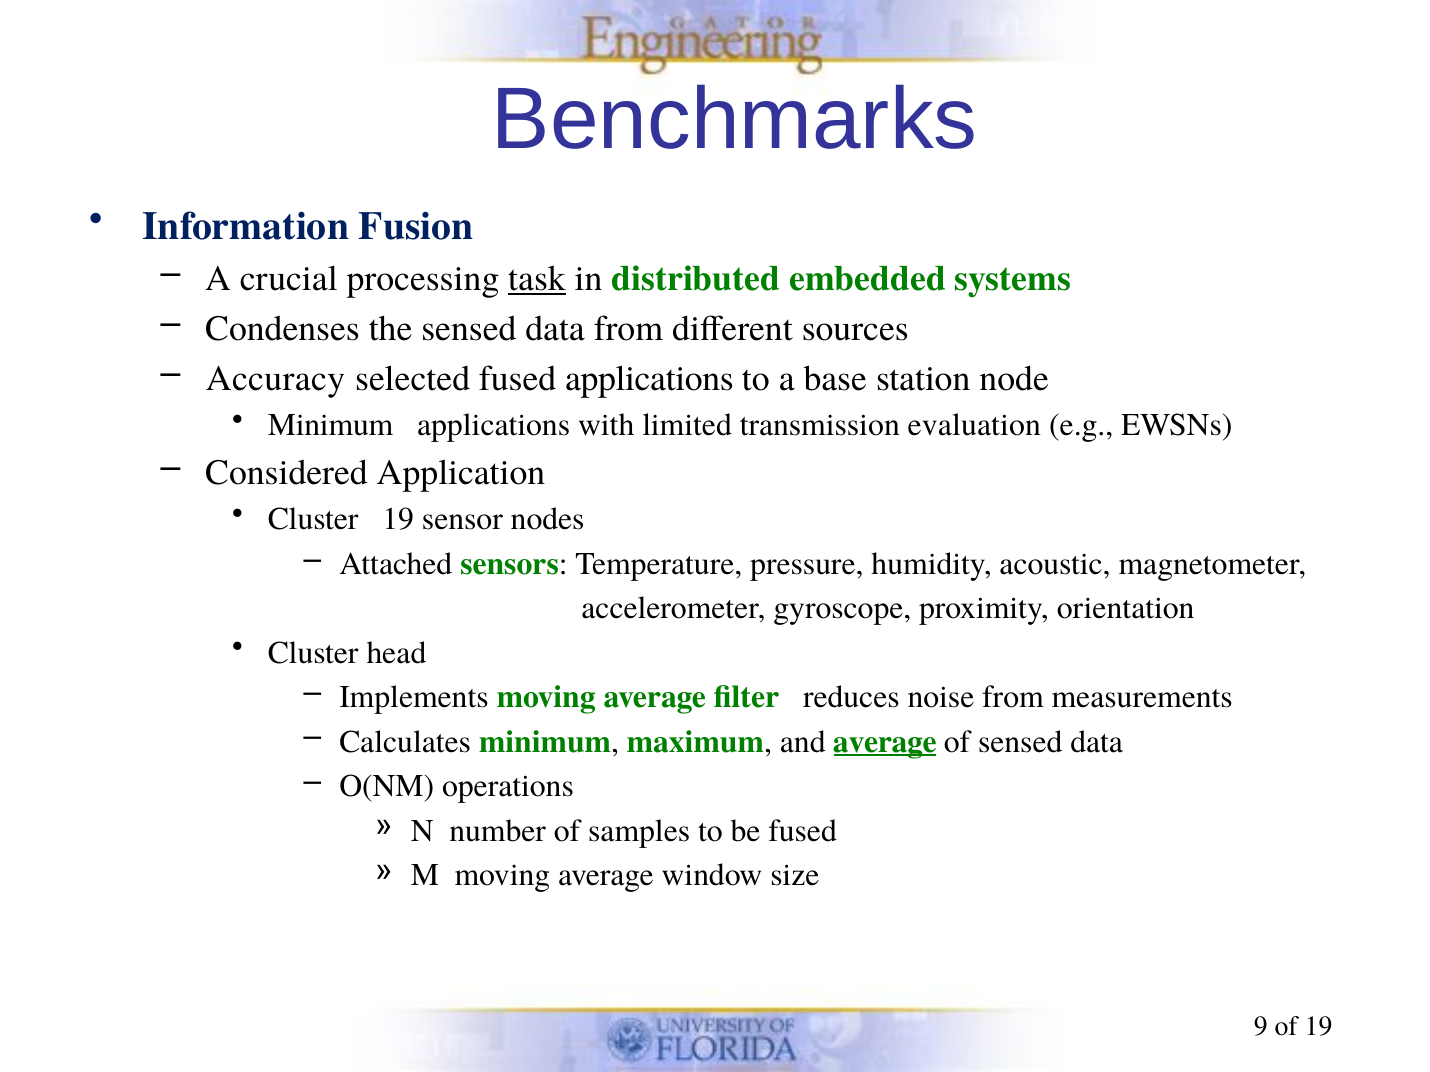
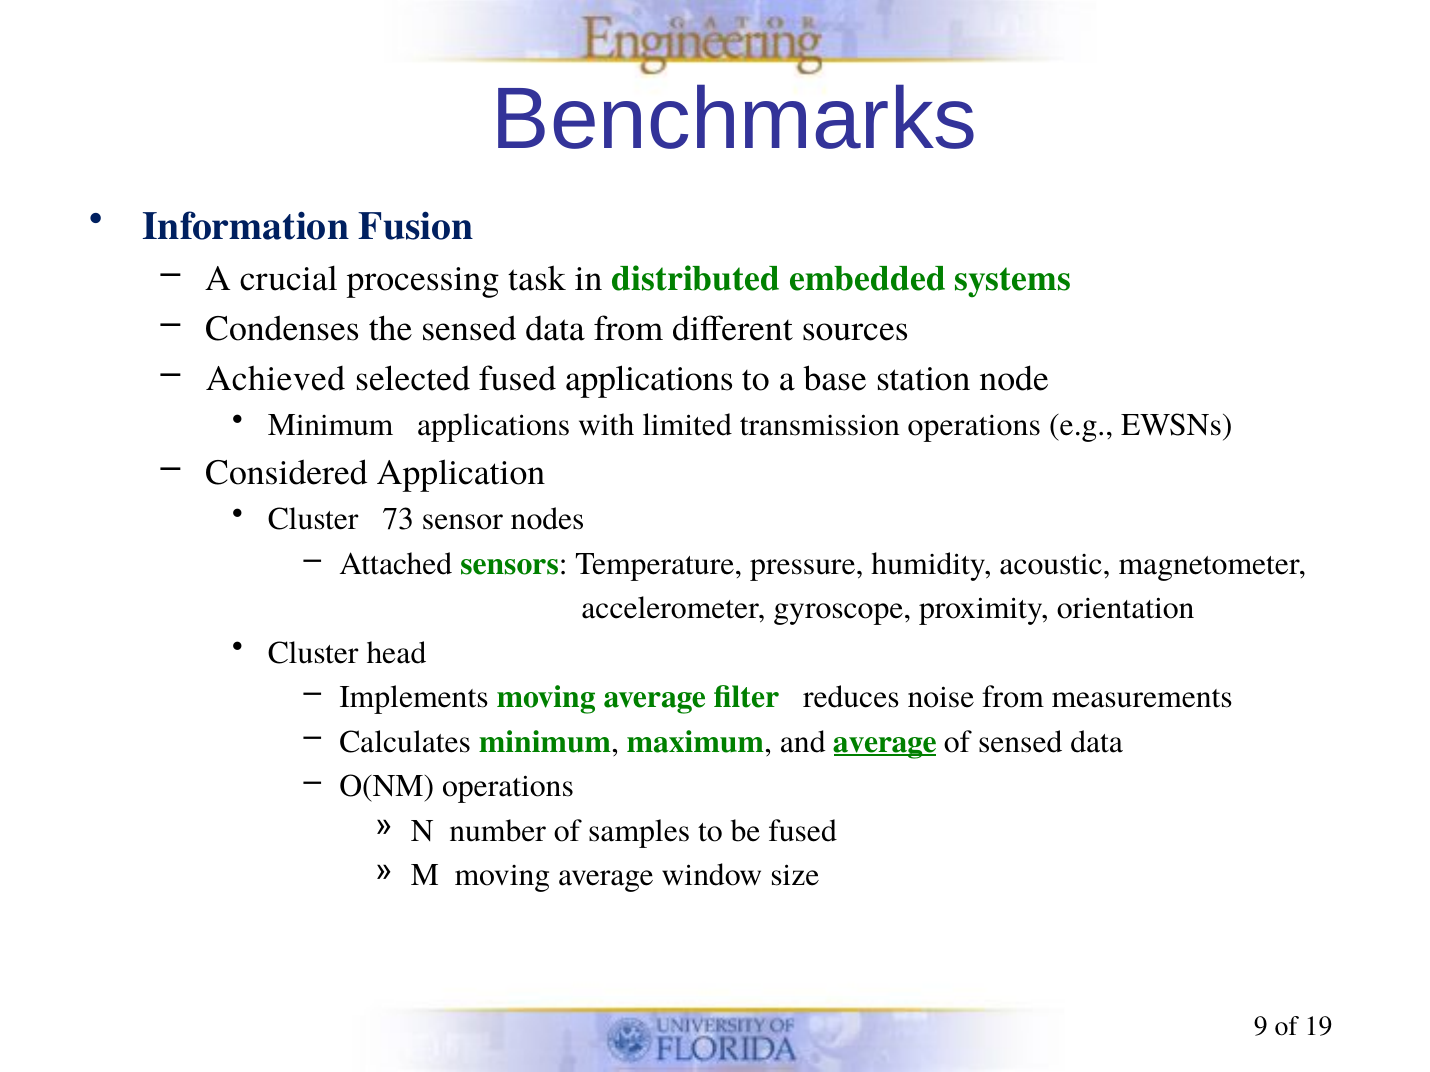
task underline: present -> none
Accuracy: Accuracy -> Achieved
transmission evaluation: evaluation -> operations
19 at (398, 520): 19 -> 73
